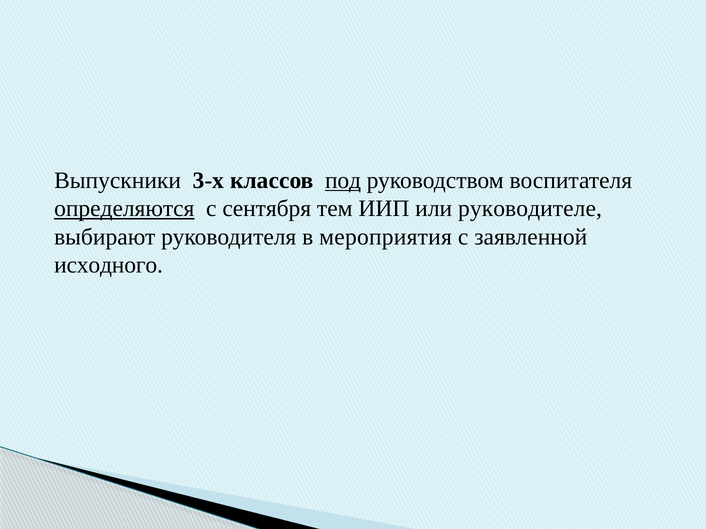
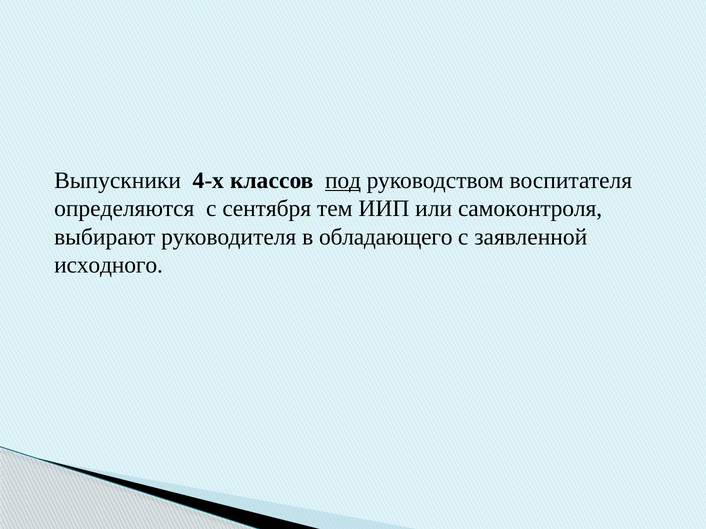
3-х: 3-х -> 4-х
определяются underline: present -> none
руководителе: руководителе -> самоконтроля
мероприятия: мероприятия -> обладающего
